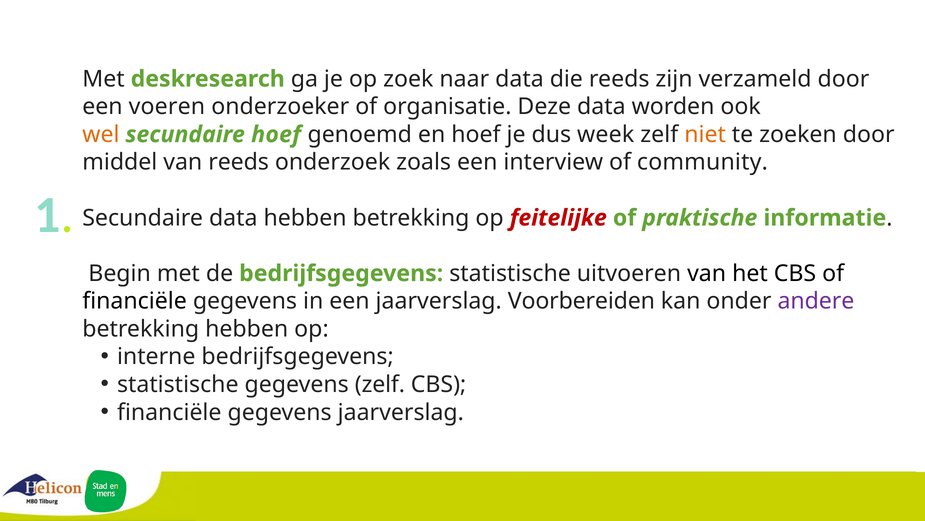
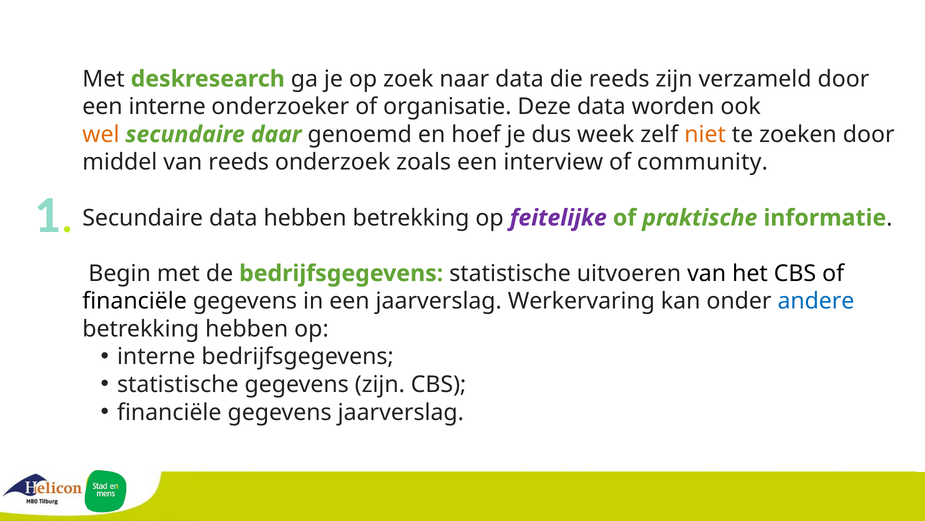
een voeren: voeren -> interne
secundaire hoef: hoef -> daar
feitelijke colour: red -> purple
Voorbereiden: Voorbereiden -> Werkervaring
andere colour: purple -> blue
gegevens zelf: zelf -> zijn
